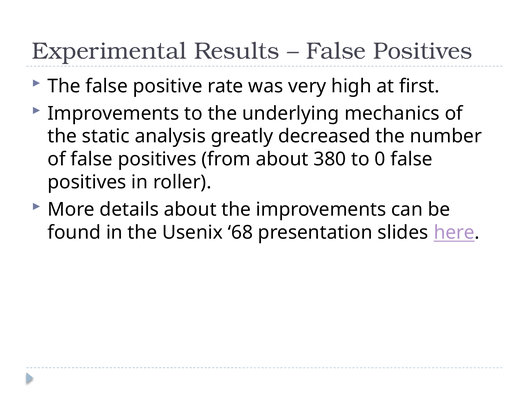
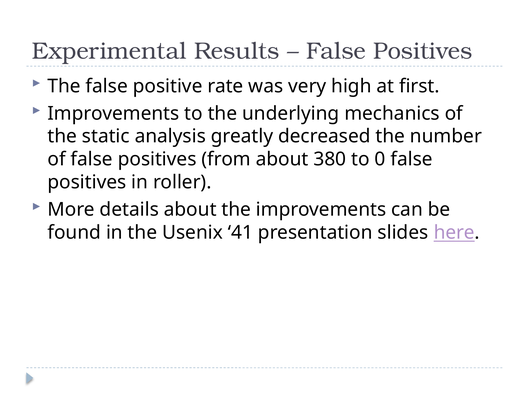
68: 68 -> 41
